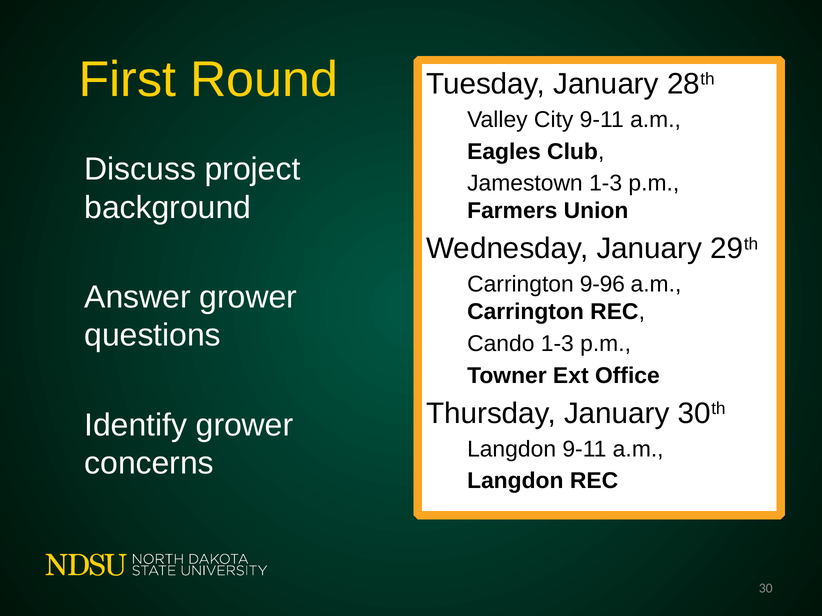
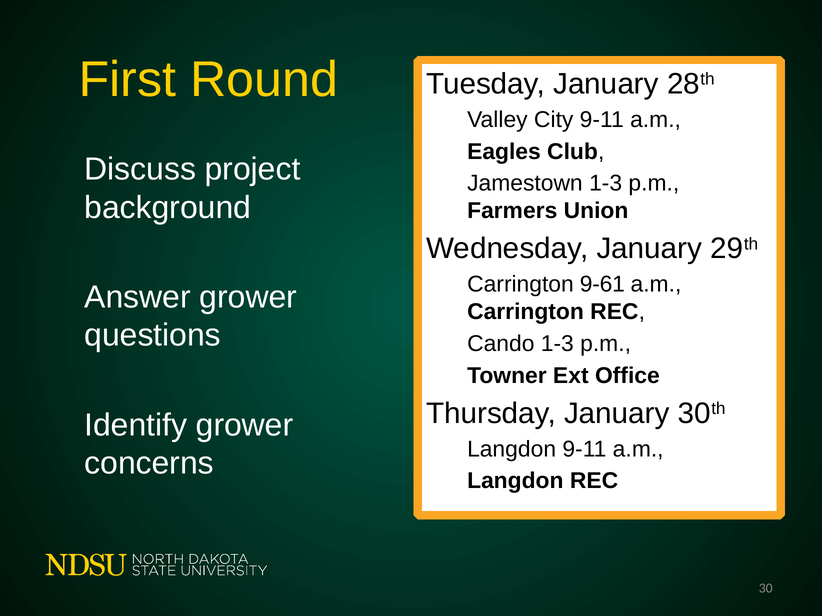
9-96: 9-96 -> 9-61
